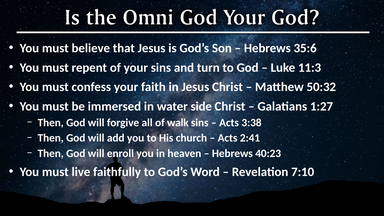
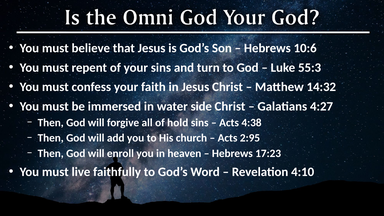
35:6: 35:6 -> 10:6
11:3: 11:3 -> 55:3
50:32: 50:32 -> 14:32
1:27: 1:27 -> 4:27
walk: walk -> hold
3:38: 3:38 -> 4:38
2:41: 2:41 -> 2:95
40:23: 40:23 -> 17:23
7:10: 7:10 -> 4:10
